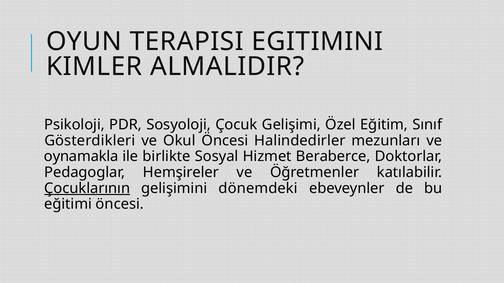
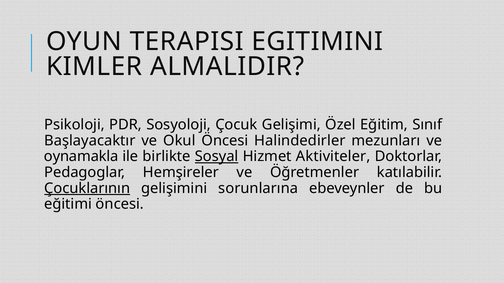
Gösterdikleri: Gösterdikleri -> Başlayacaktır
Sosyal underline: none -> present
Beraberce: Beraberce -> Aktiviteler
dönemdeki: dönemdeki -> sorunlarına
